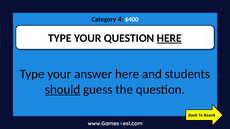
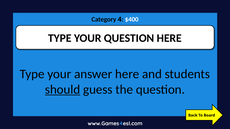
HERE at (169, 38) underline: present -> none
